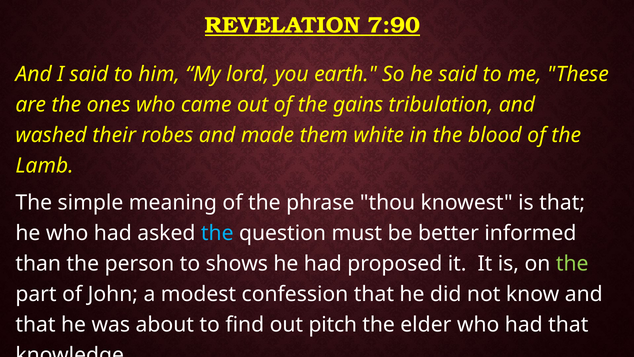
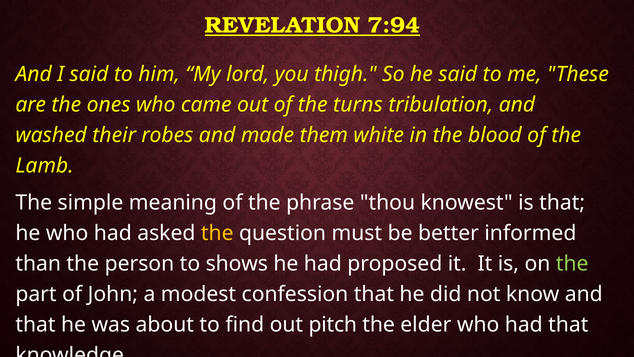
7:90: 7:90 -> 7:94
earth: earth -> thigh
gains: gains -> turns
the at (217, 233) colour: light blue -> yellow
